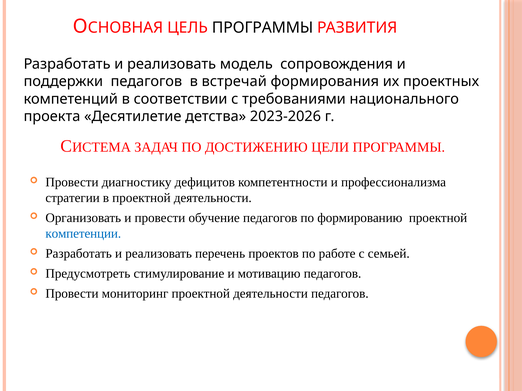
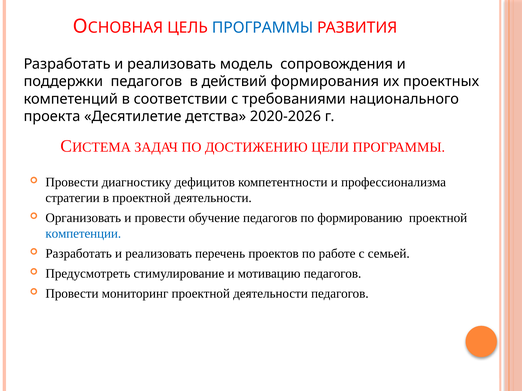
ПРОГРАММЫ at (263, 28) colour: black -> blue
встречай: встречай -> действий
2023-2026: 2023-2026 -> 2020-2026
